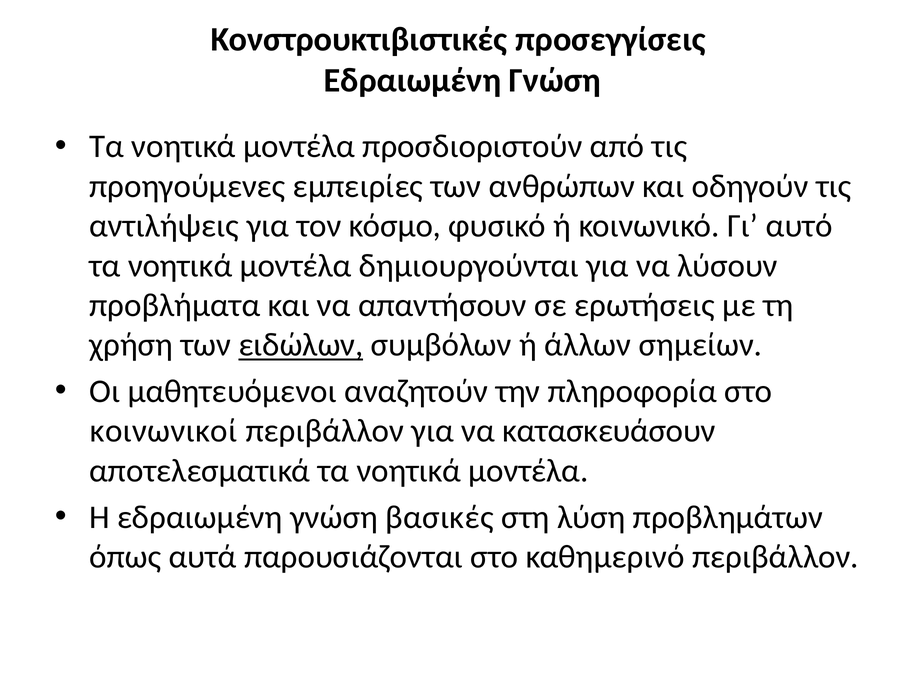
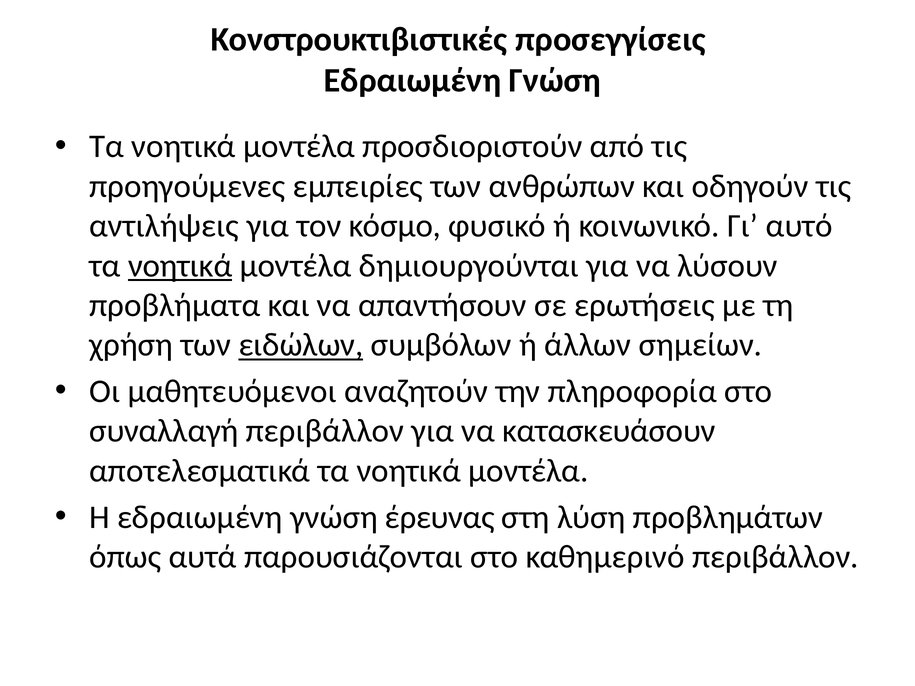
νοητικά at (180, 266) underline: none -> present
κοινωνικοί: κοινωνικοί -> συναλλαγή
βασικές: βασικές -> έρευνας
